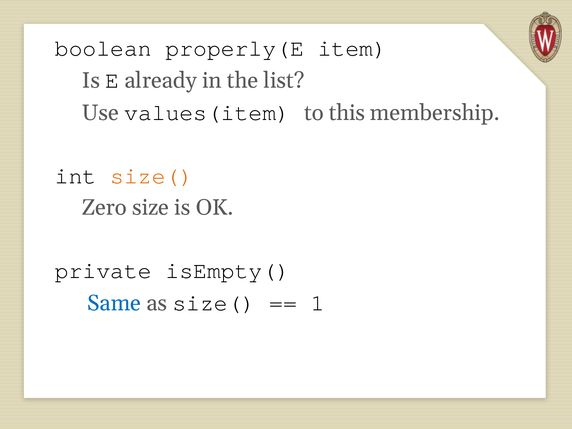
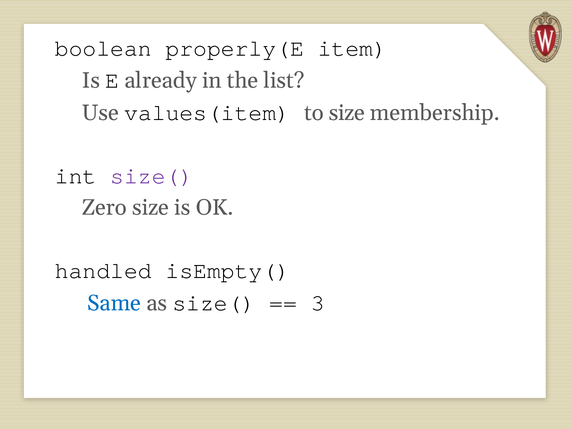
to this: this -> size
size( at (152, 176) colour: orange -> purple
private: private -> handled
1: 1 -> 3
